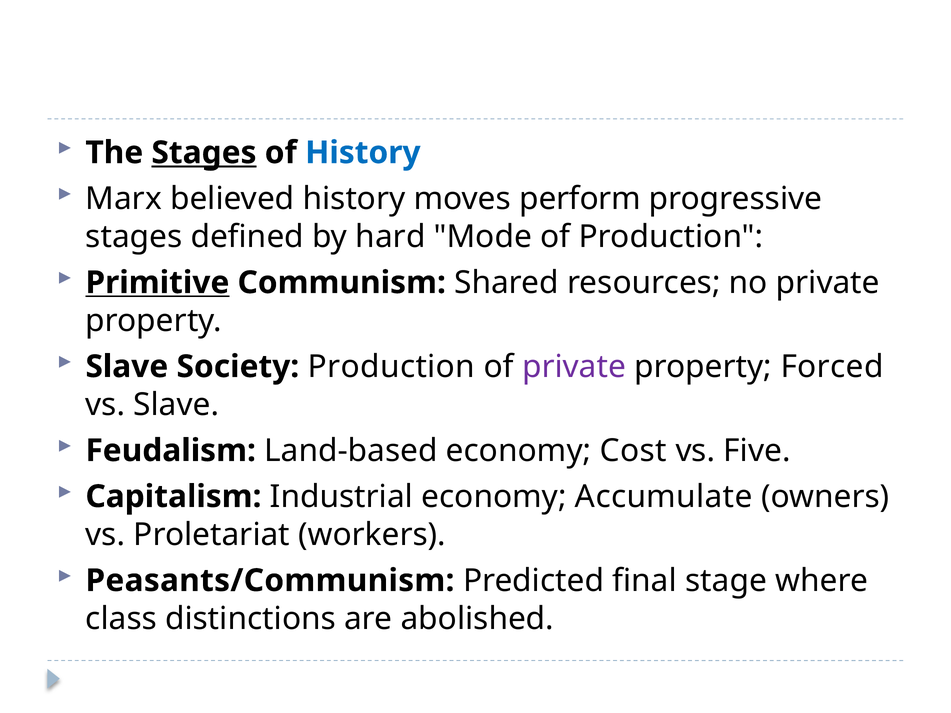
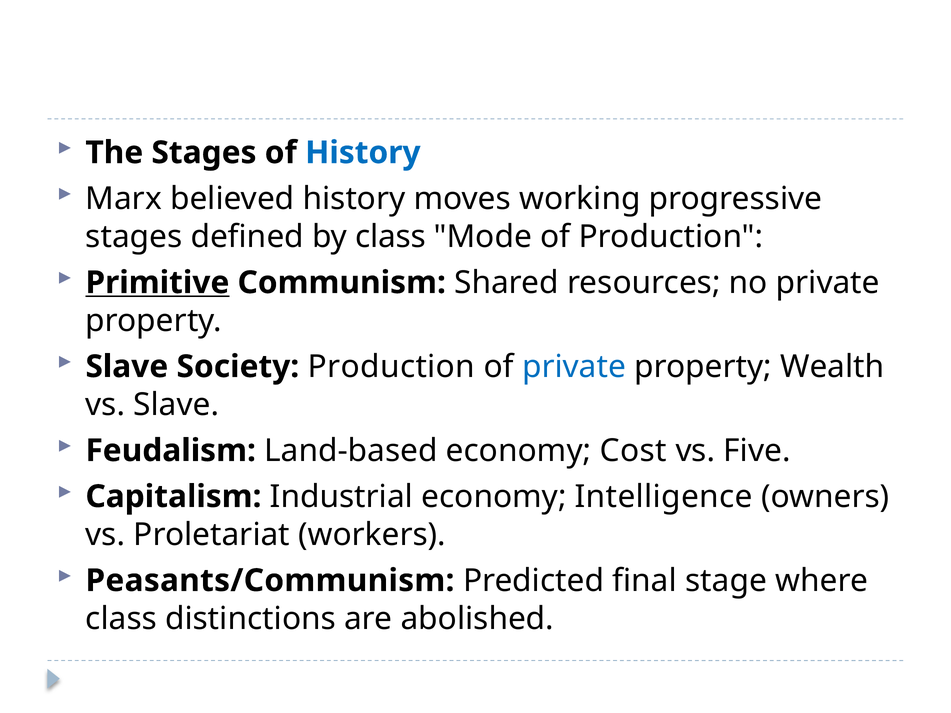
Stages at (204, 153) underline: present -> none
perform: perform -> working
by hard: hard -> class
private at (574, 367) colour: purple -> blue
Forced: Forced -> Wealth
Accumulate: Accumulate -> Intelligence
